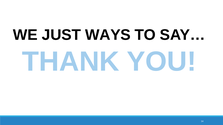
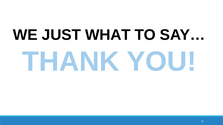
WAYS: WAYS -> WHAT
